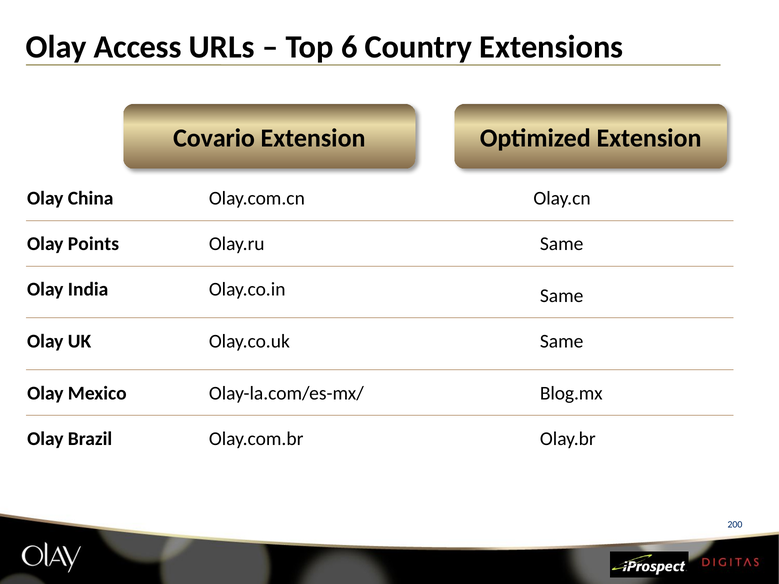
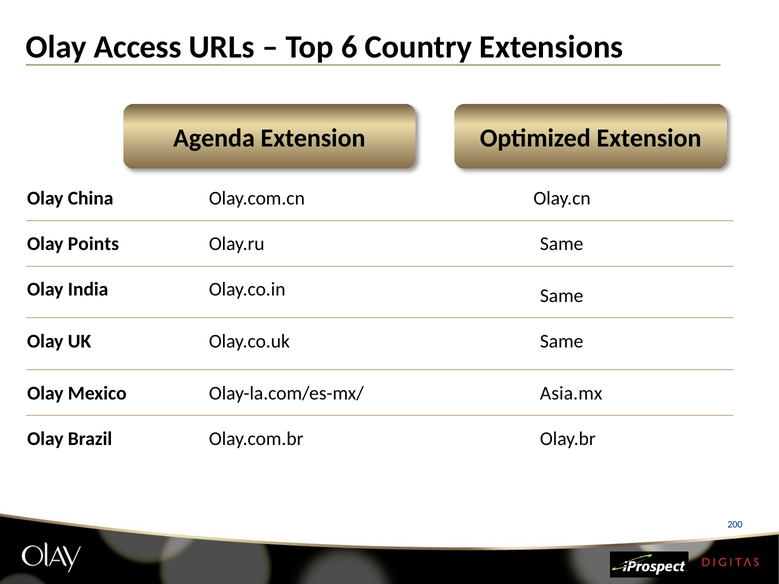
Covario: Covario -> Agenda
Blog.mx: Blog.mx -> Asia.mx
